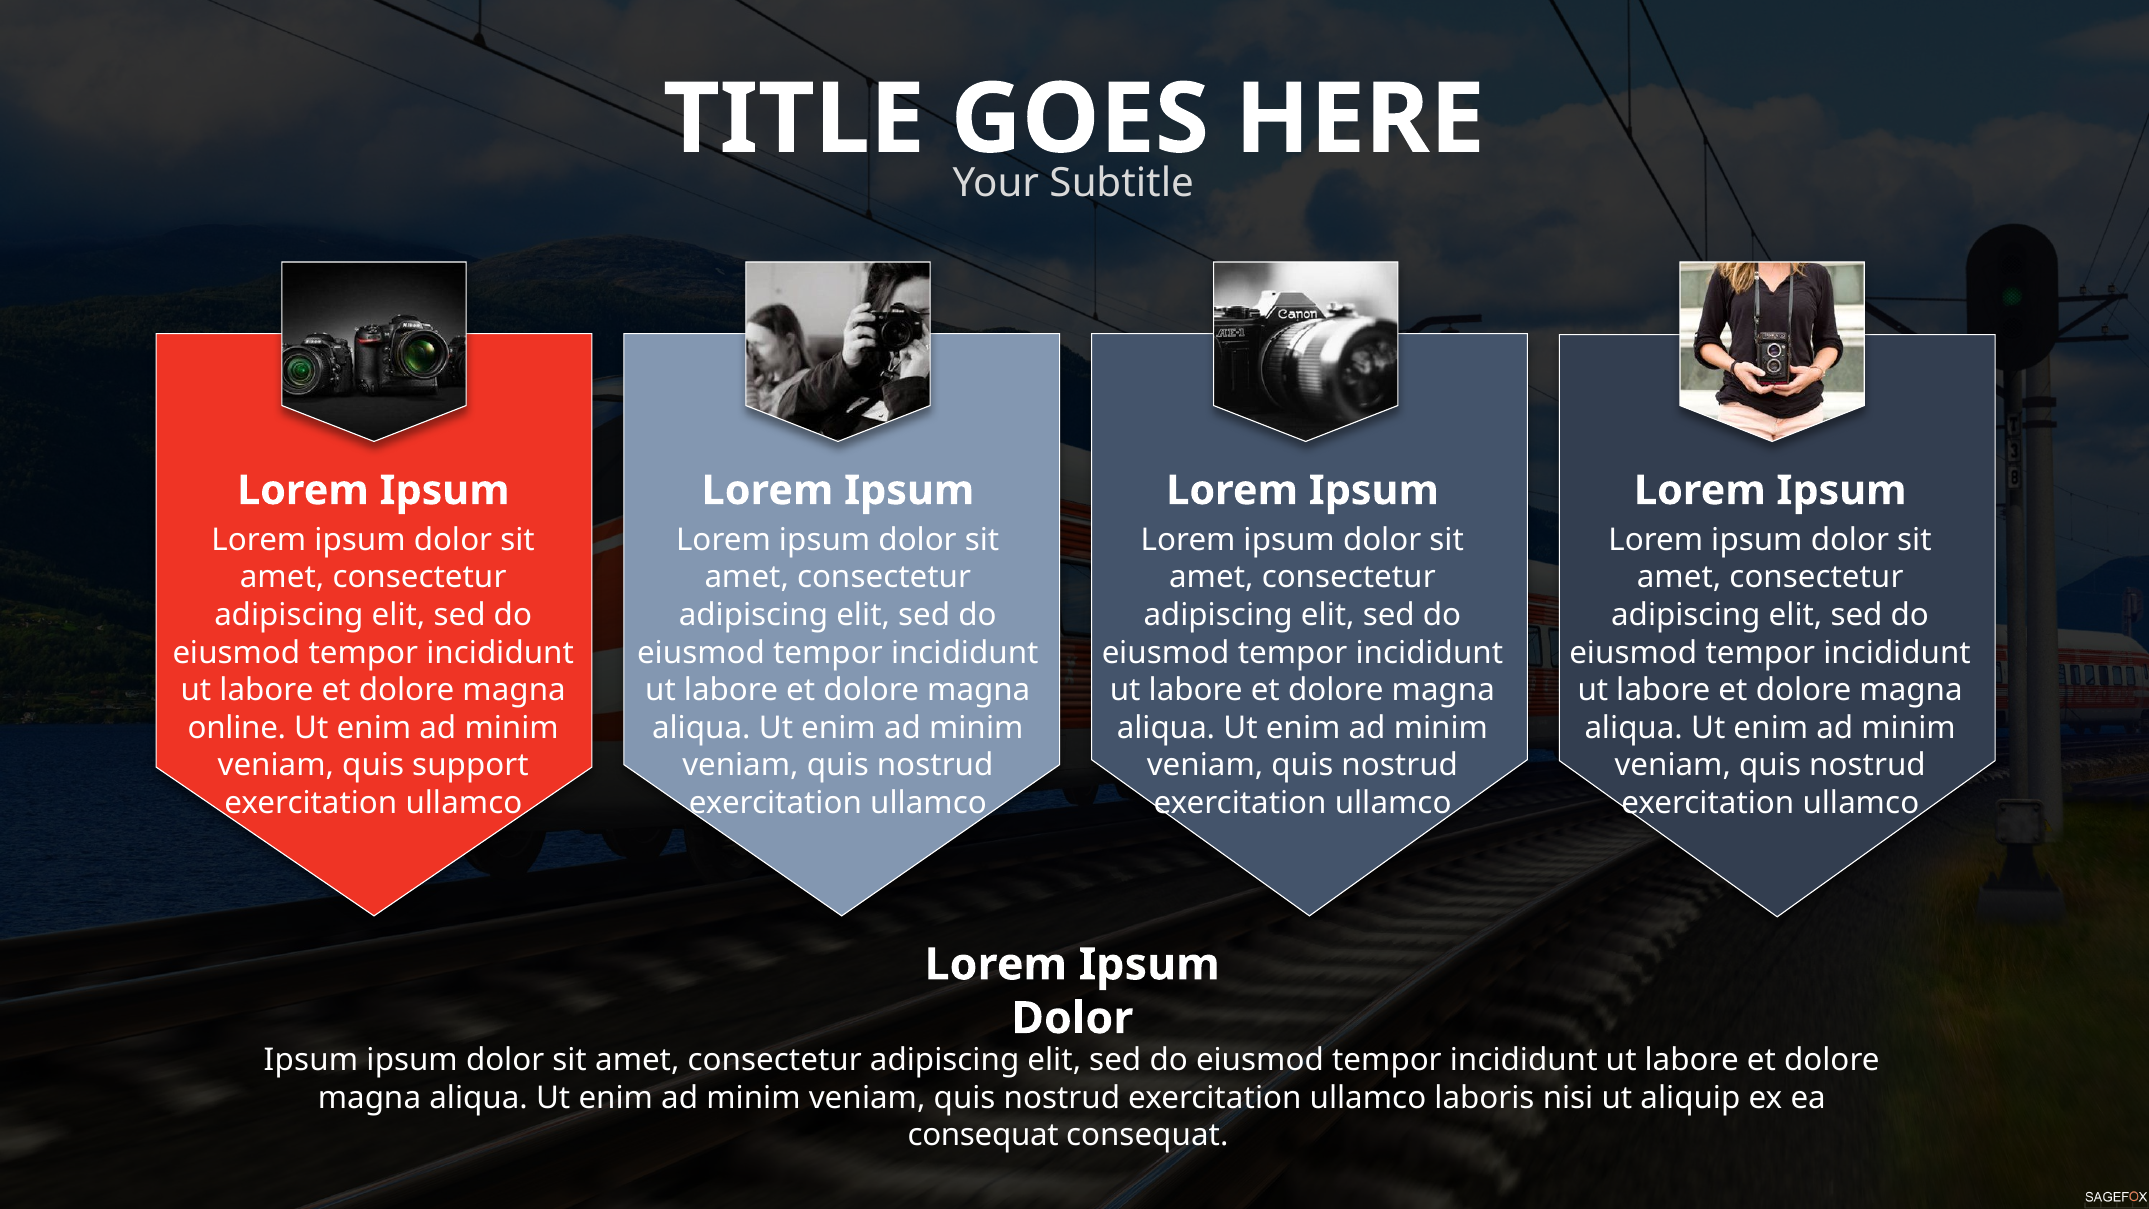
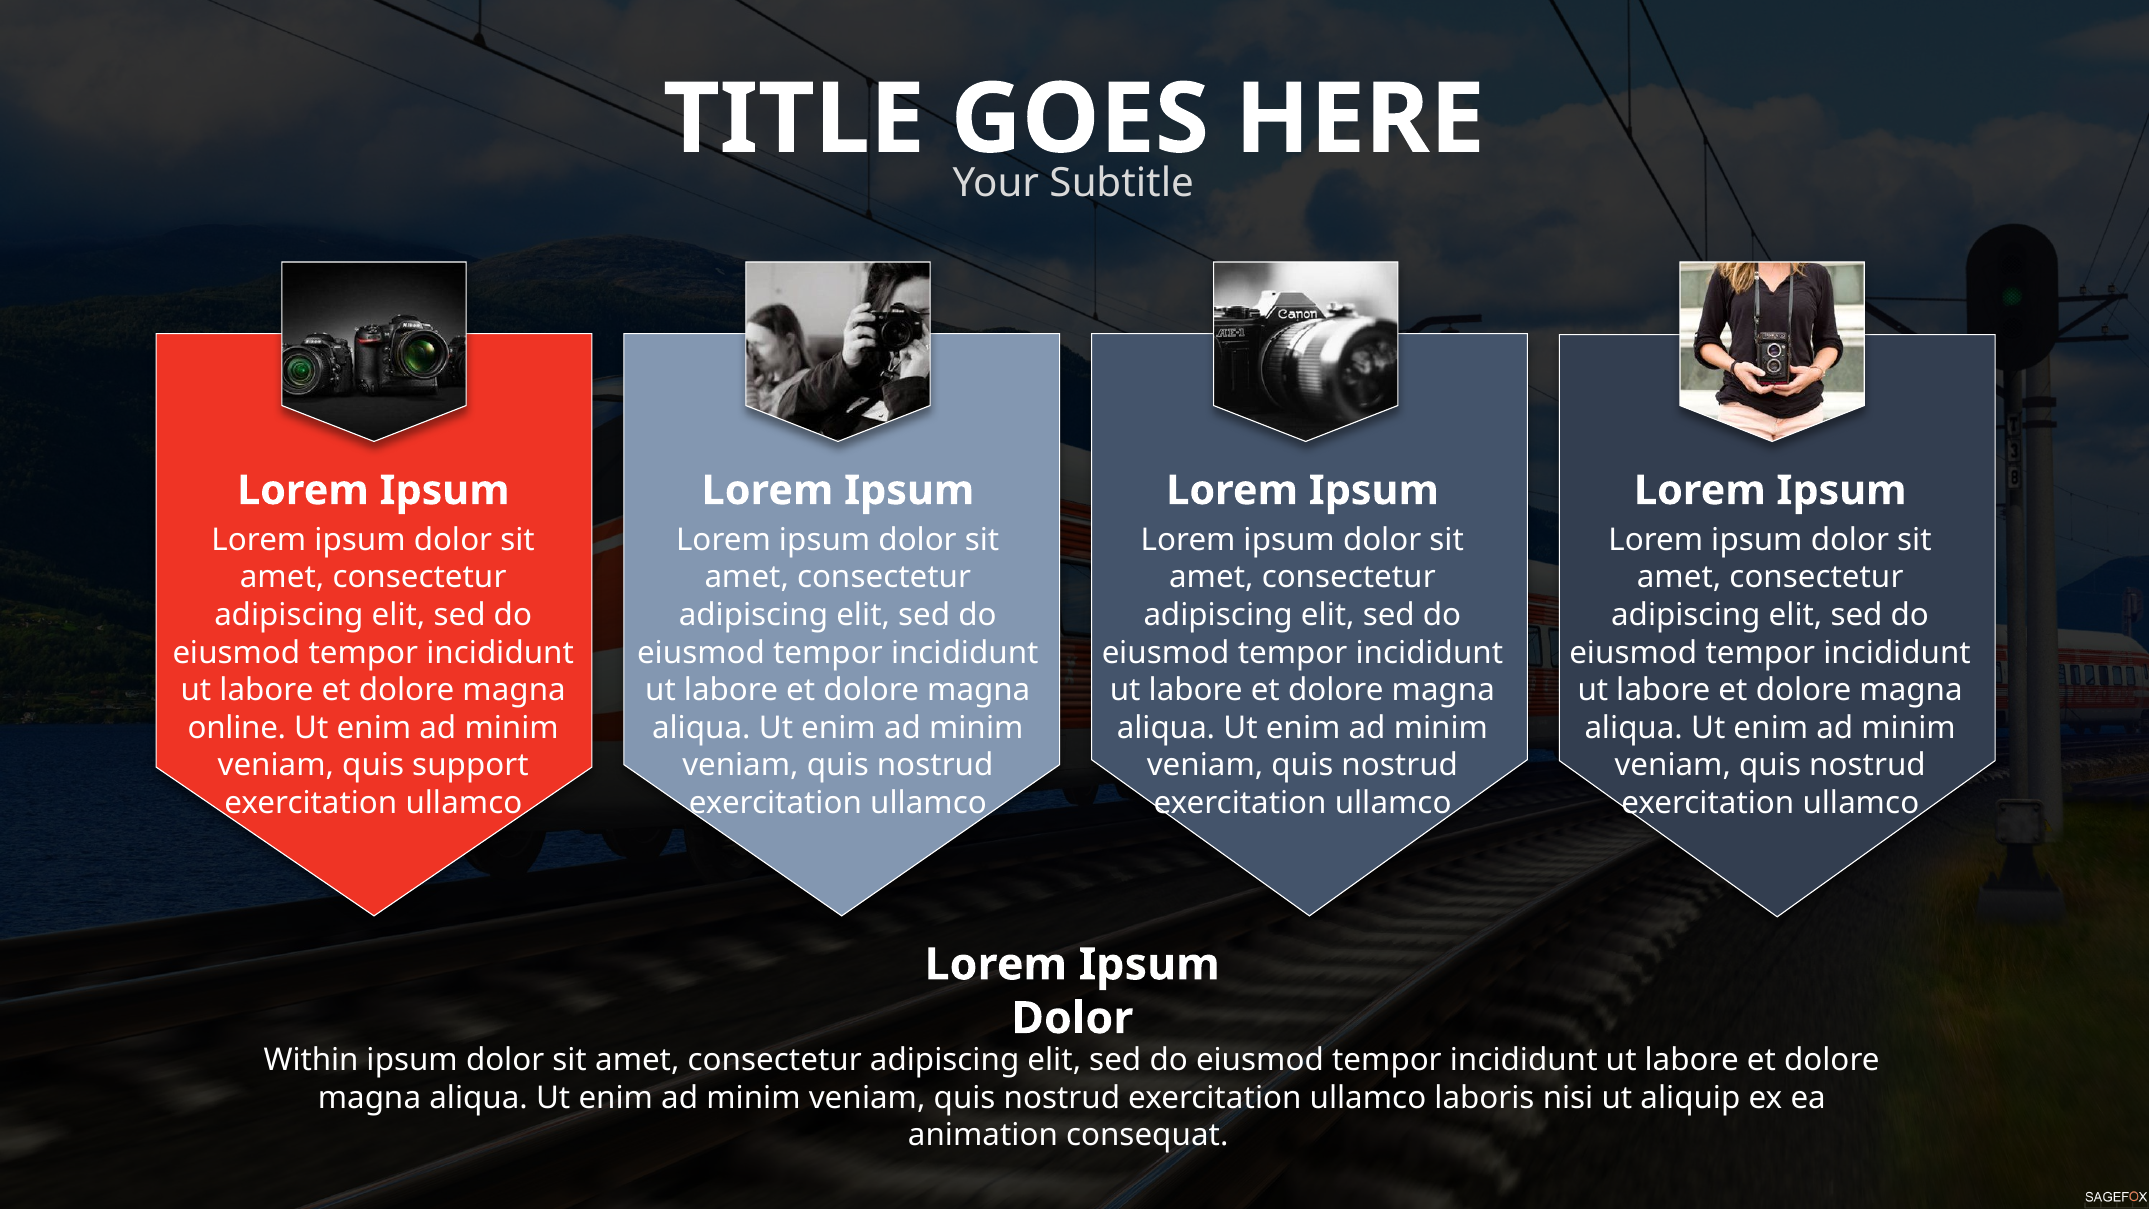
Ipsum at (311, 1060): Ipsum -> Within
consequat at (983, 1135): consequat -> animation
